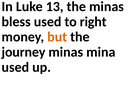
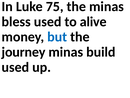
13: 13 -> 75
right: right -> alive
but colour: orange -> blue
mina: mina -> build
